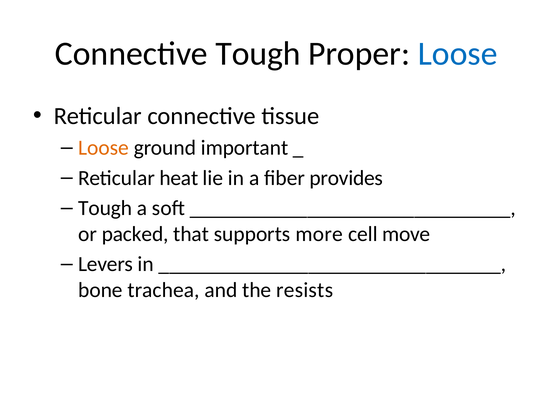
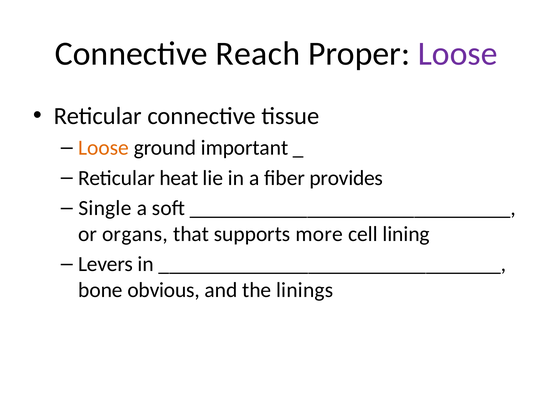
Connective Tough: Tough -> Reach
Loose at (458, 54) colour: blue -> purple
Tough at (105, 208): Tough -> Single
packed: packed -> organs
move: move -> lining
trachea: trachea -> obvious
resists: resists -> linings
